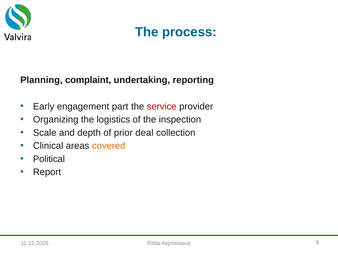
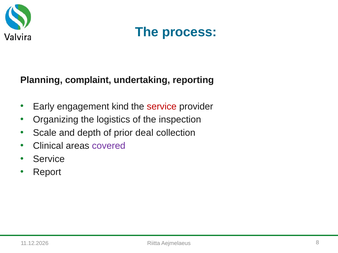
part: part -> kind
covered colour: orange -> purple
Political at (49, 159): Political -> Service
